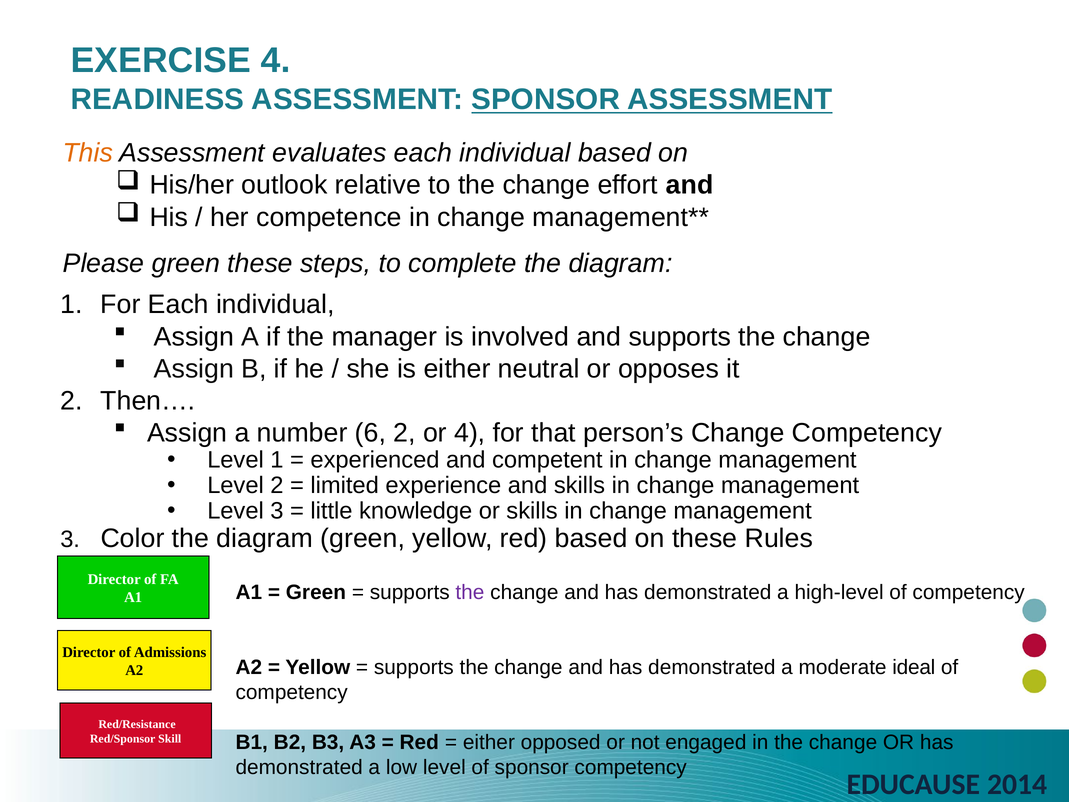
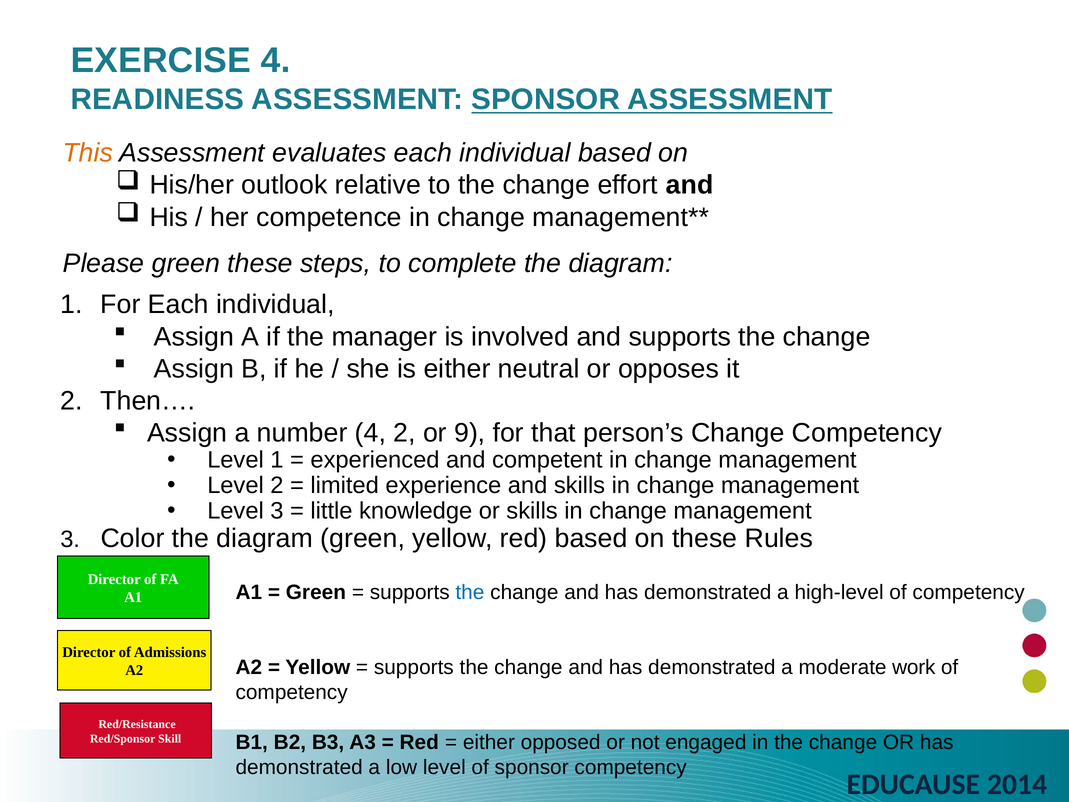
number 6: 6 -> 4
or 4: 4 -> 9
the at (470, 592) colour: purple -> blue
ideal: ideal -> work
